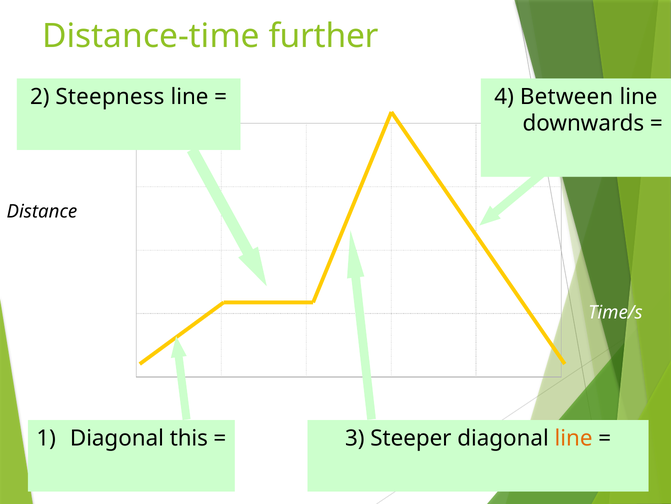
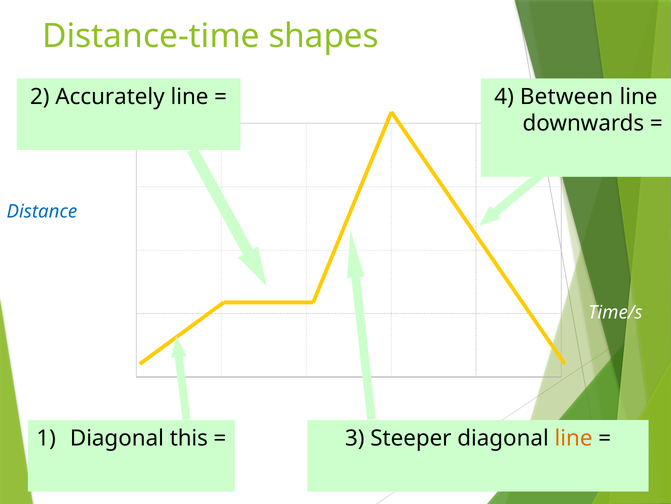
further: further -> shapes
Steepness: Steepness -> Accurately
Distance colour: black -> blue
